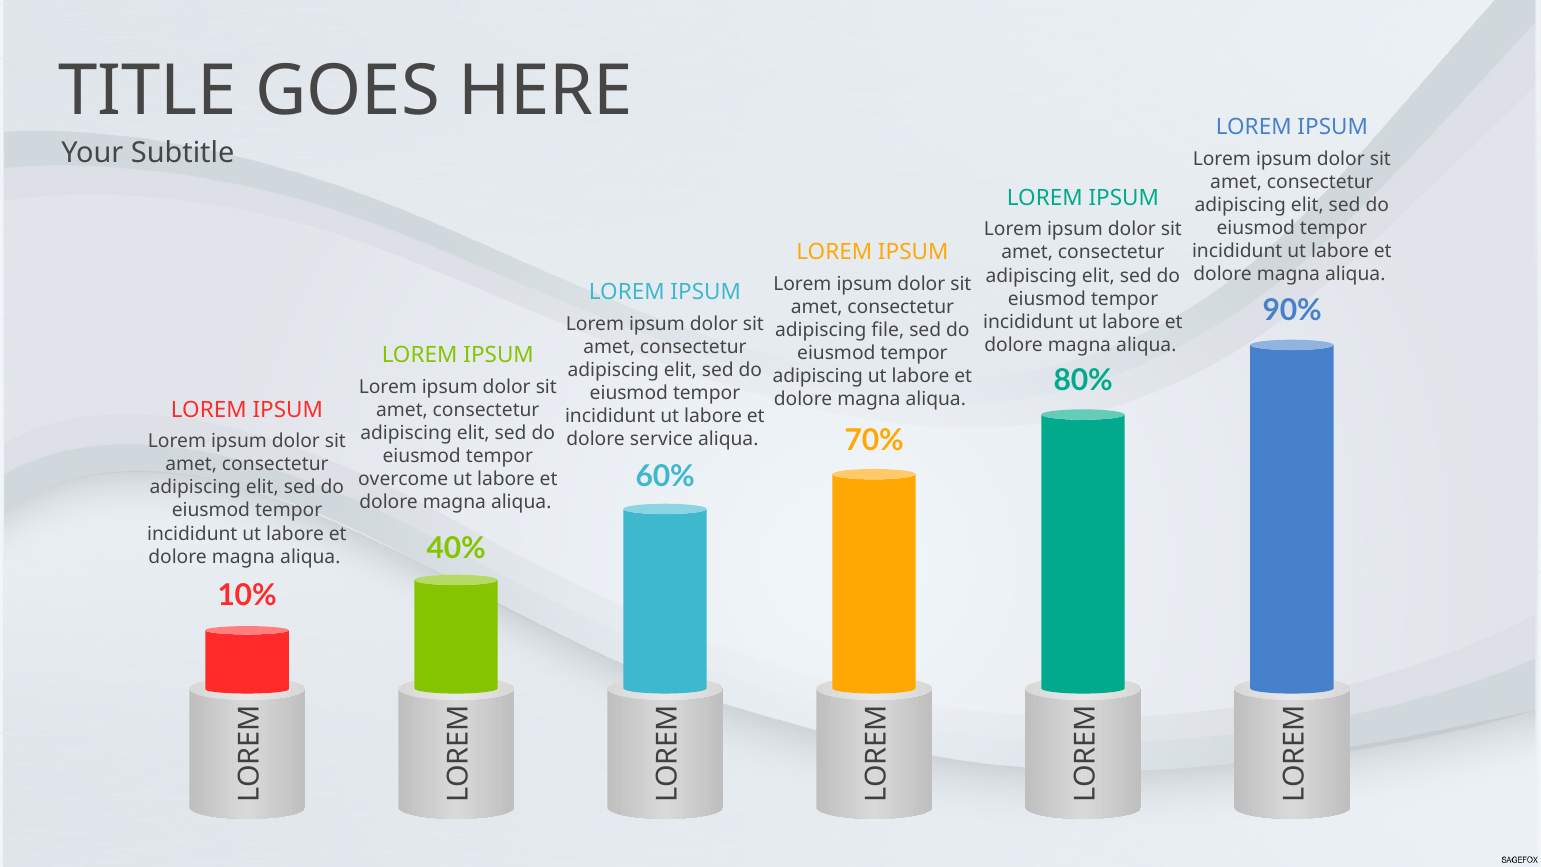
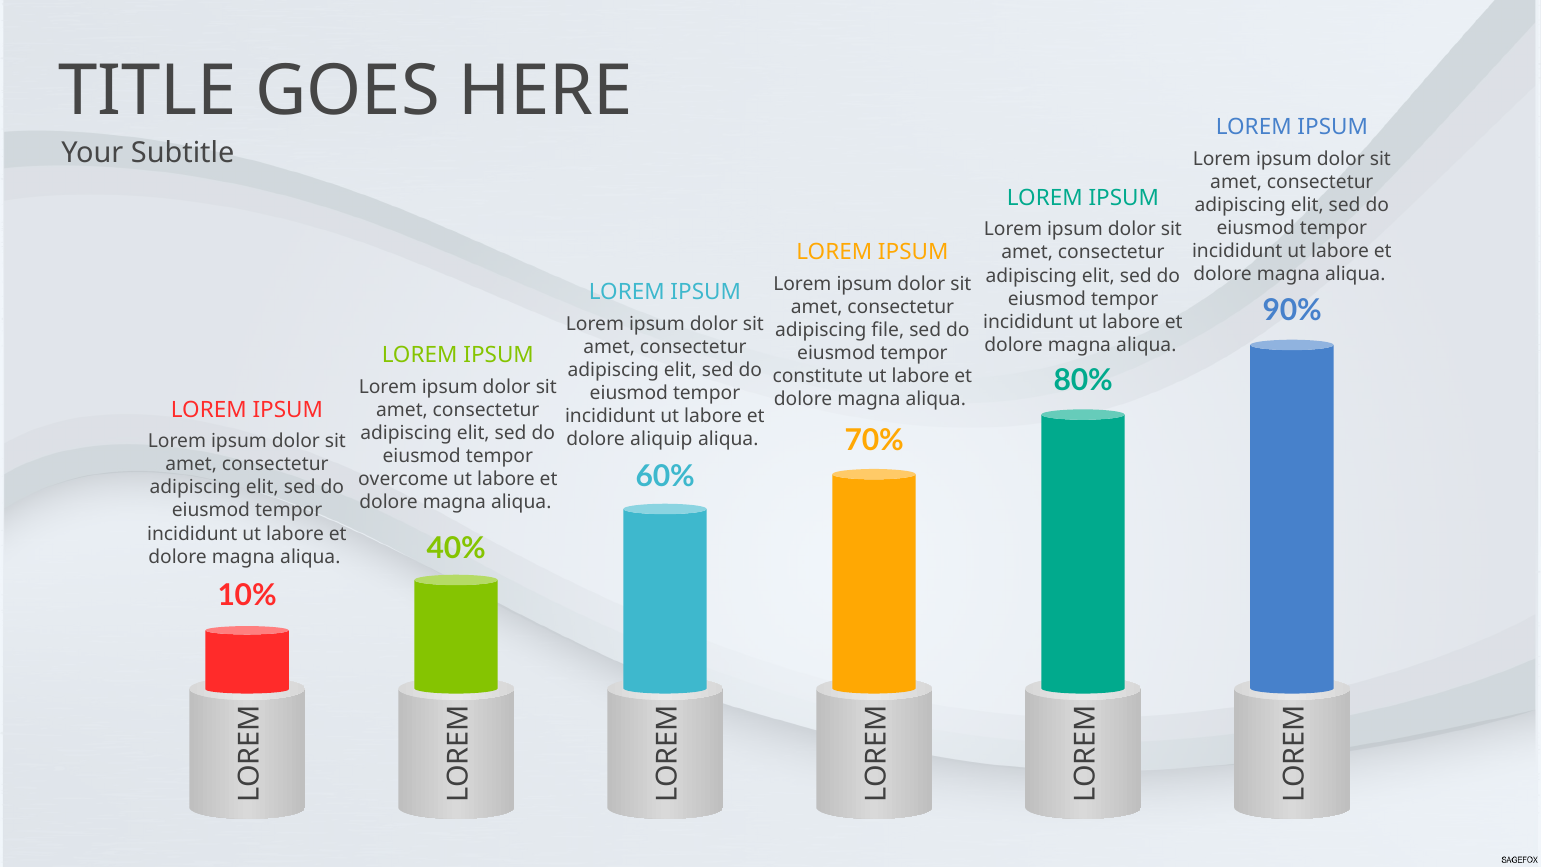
adipiscing at (818, 376): adipiscing -> constitute
service: service -> aliquip
